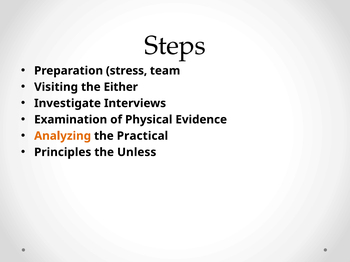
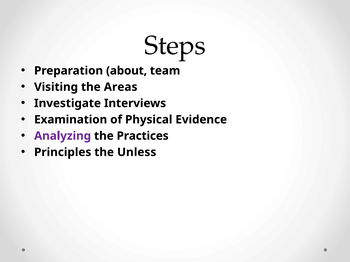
stress: stress -> about
Either: Either -> Areas
Analyzing colour: orange -> purple
Practical: Practical -> Practices
